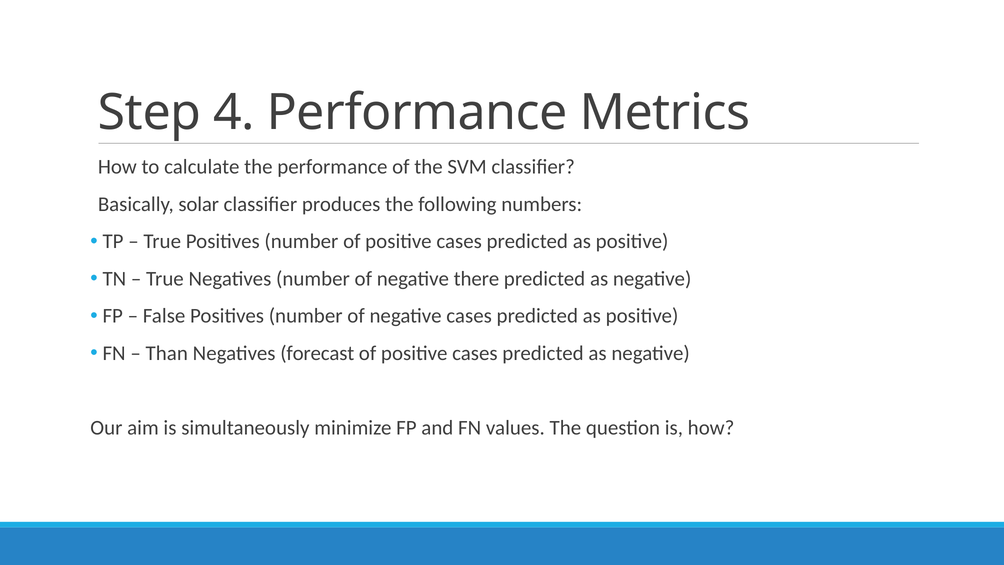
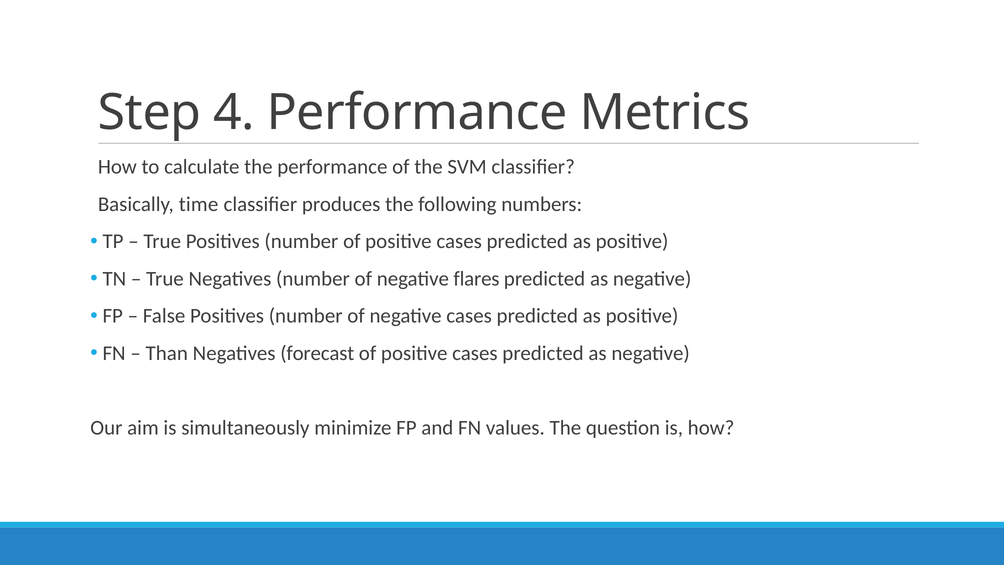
solar: solar -> time
there: there -> flares
